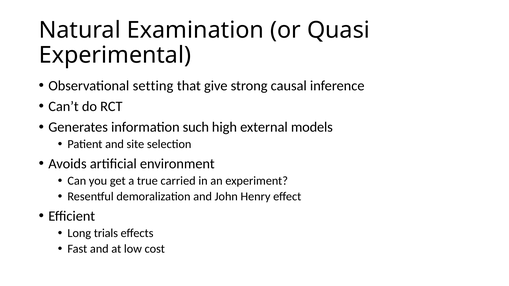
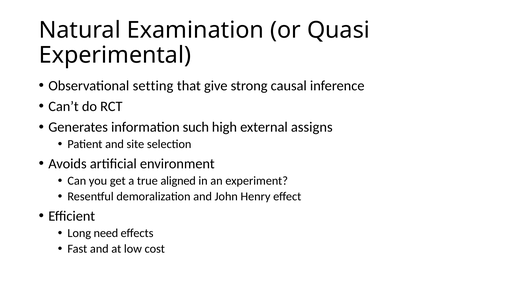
models: models -> assigns
carried: carried -> aligned
trials: trials -> need
